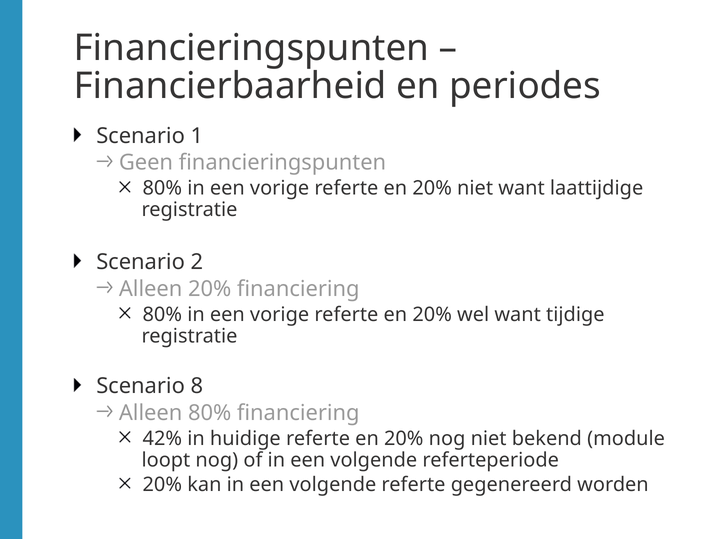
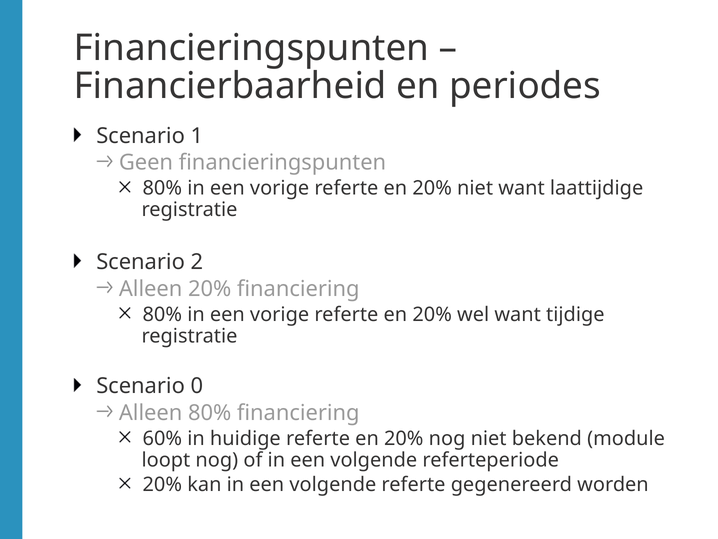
8: 8 -> 0
42%: 42% -> 60%
